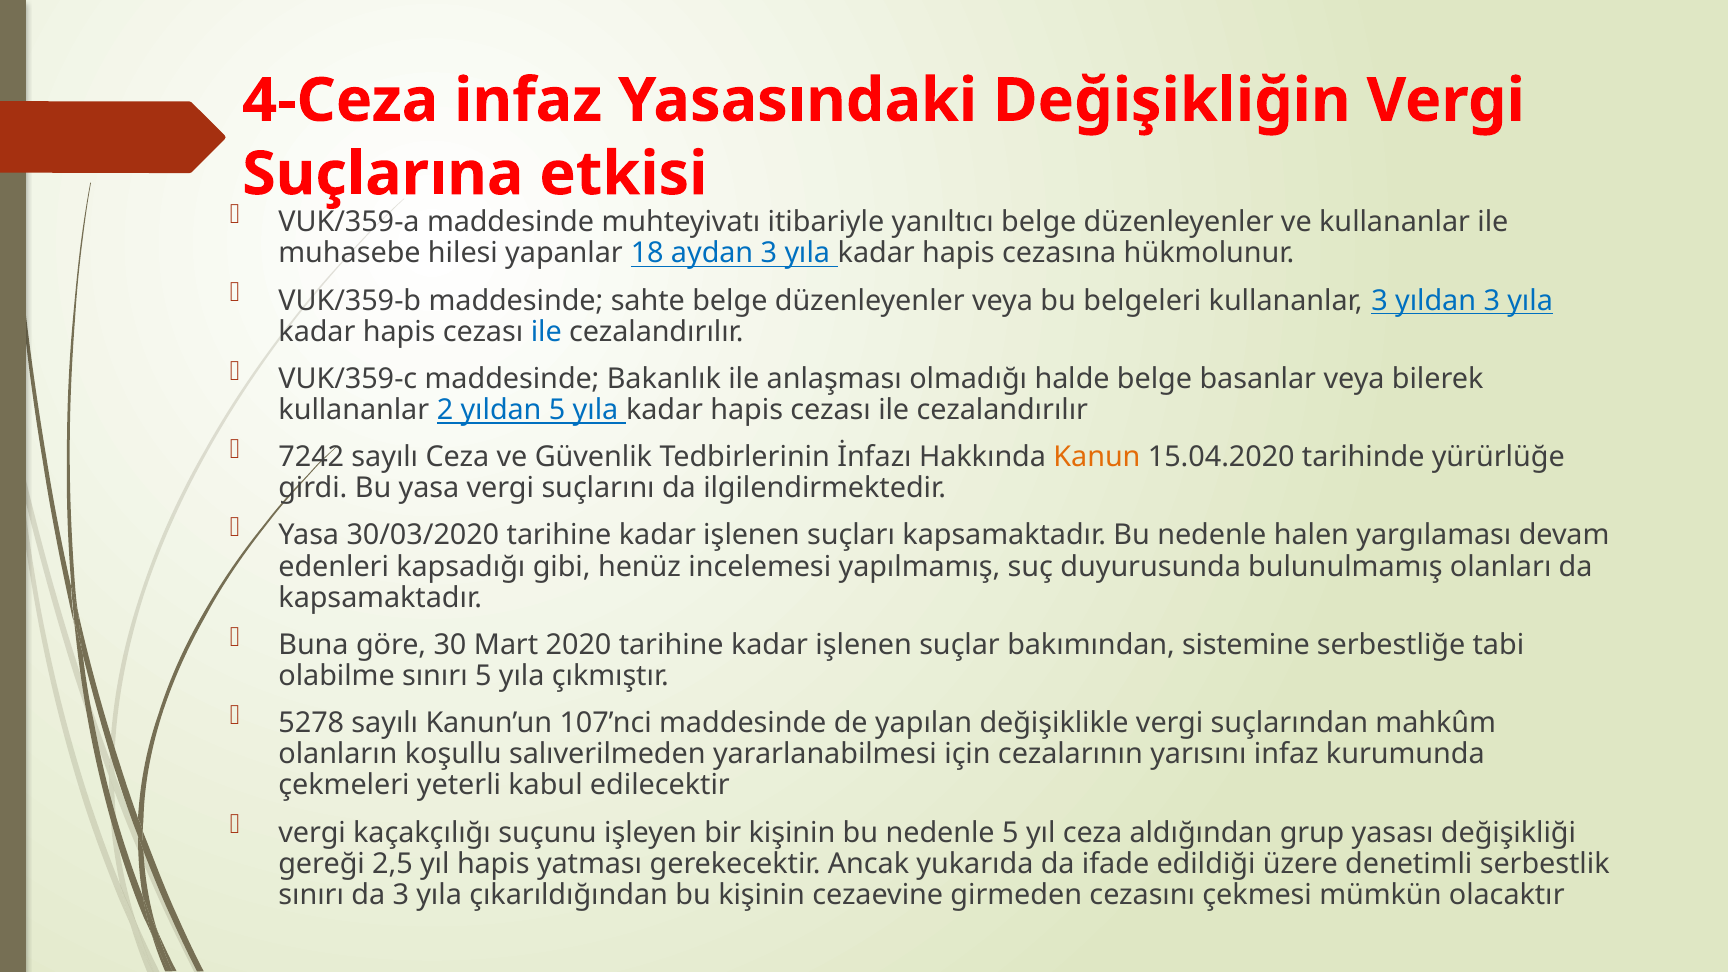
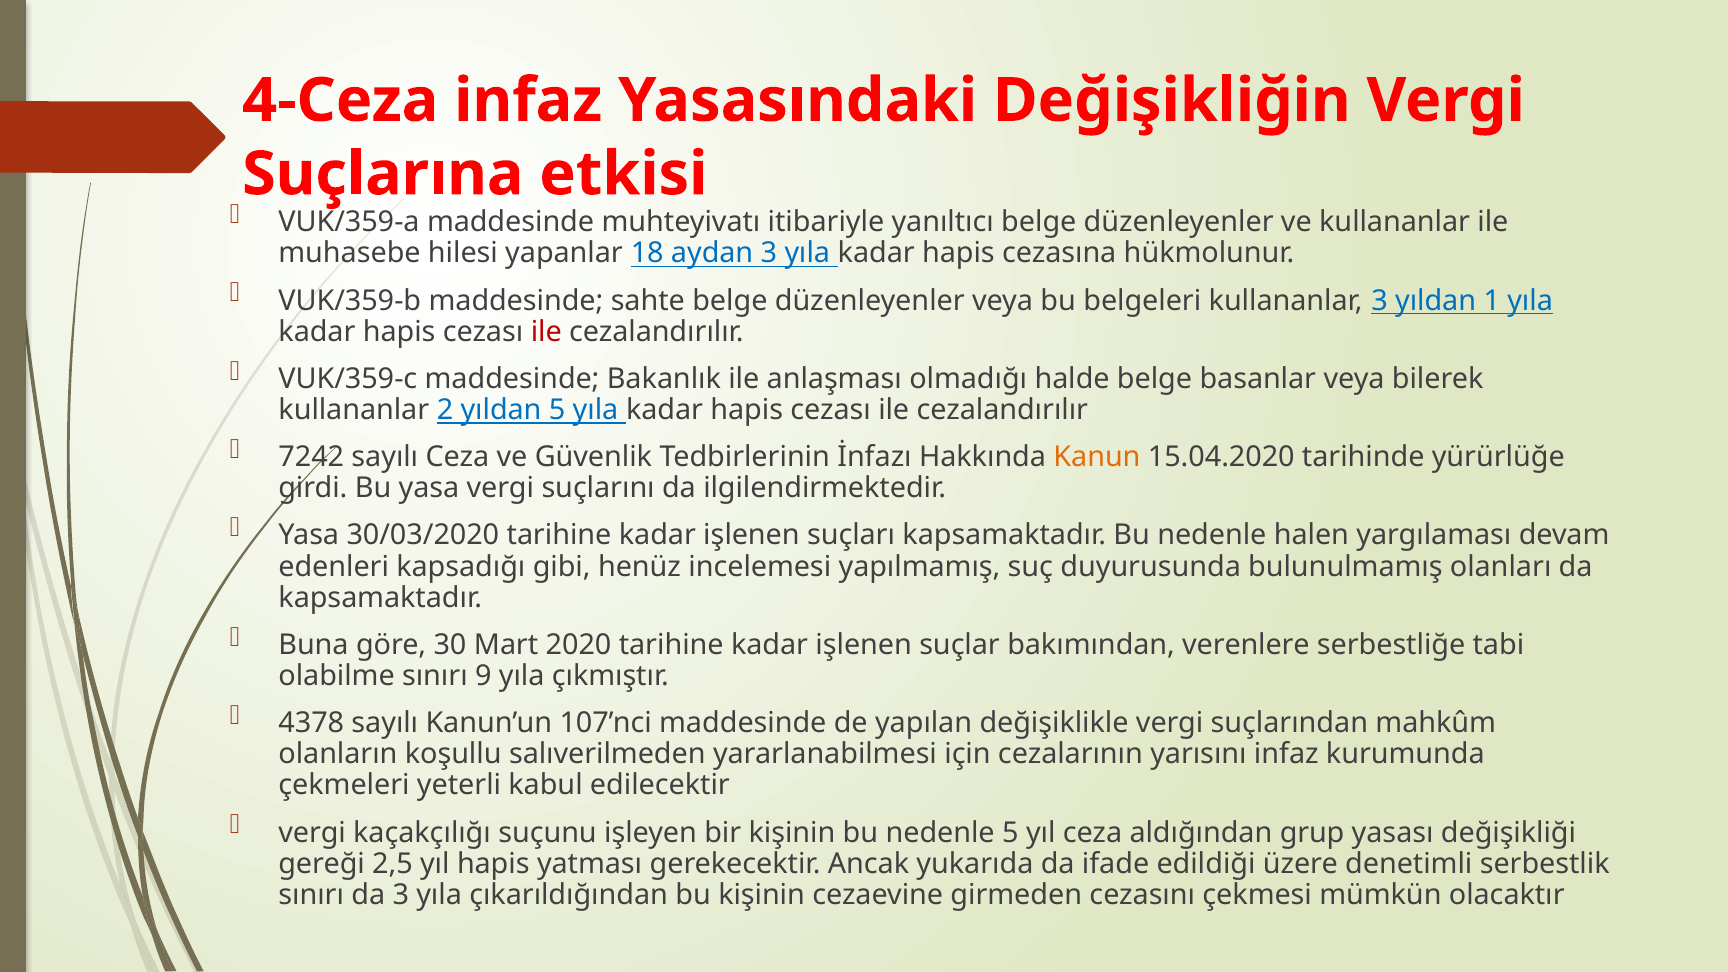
yıldan 3: 3 -> 1
ile at (546, 332) colour: blue -> red
sistemine: sistemine -> verenlere
sınırı 5: 5 -> 9
5278: 5278 -> 4378
